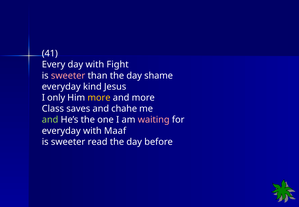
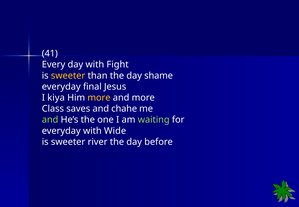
sweeter at (68, 76) colour: pink -> yellow
kind: kind -> final
only: only -> kiya
waiting colour: pink -> light green
Maaf: Maaf -> Wide
read: read -> river
